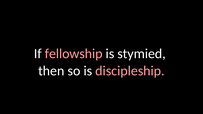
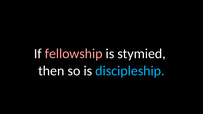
discipleship colour: pink -> light blue
